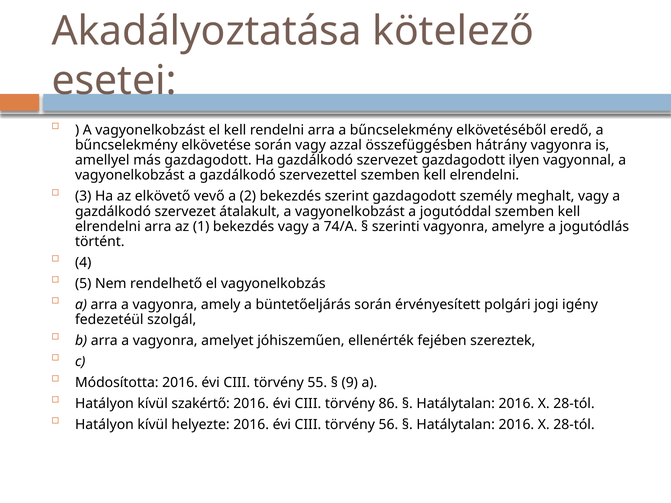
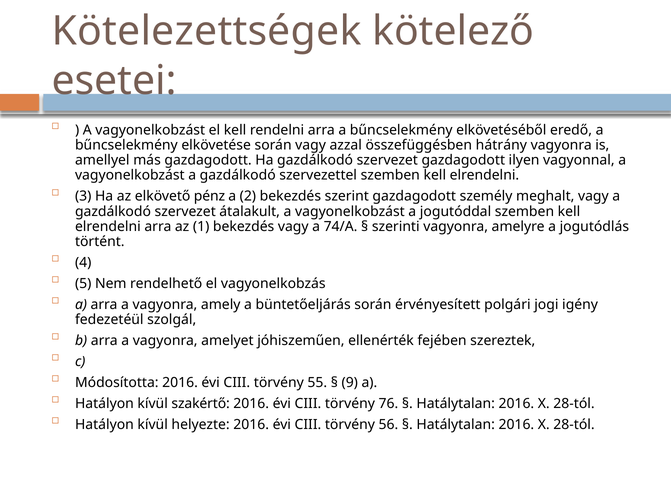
Akadályoztatása: Akadályoztatása -> Kötelezettségek
vevő: vevő -> pénz
86: 86 -> 76
